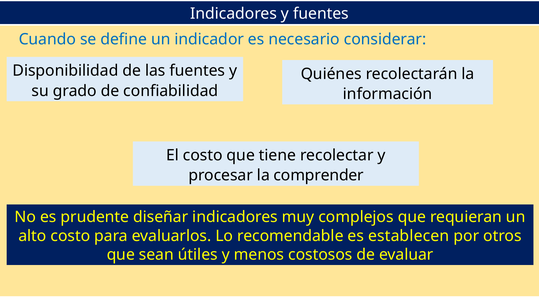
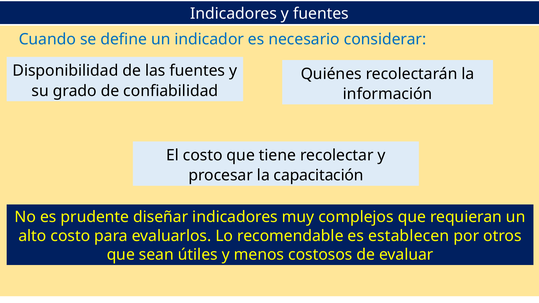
comprender: comprender -> capacitación
